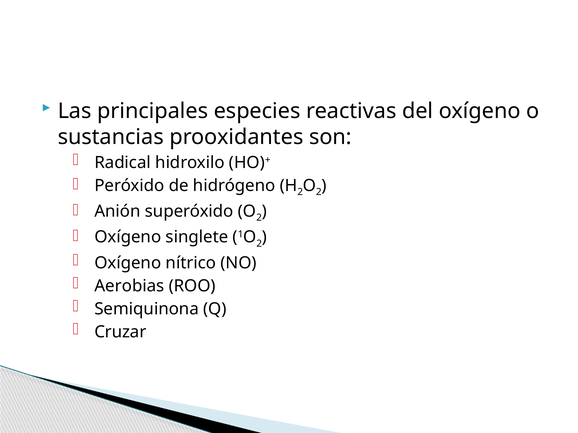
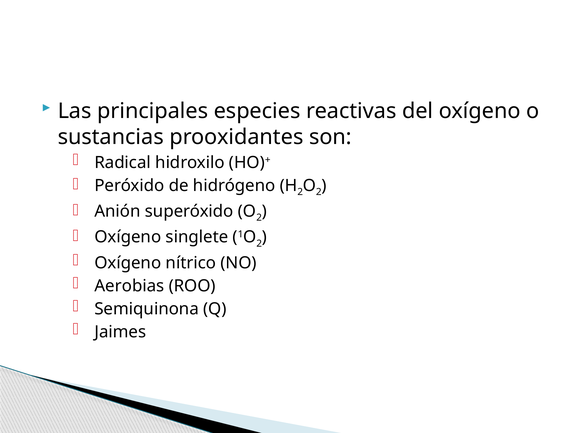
Cruzar: Cruzar -> Jaimes
